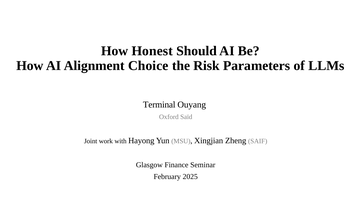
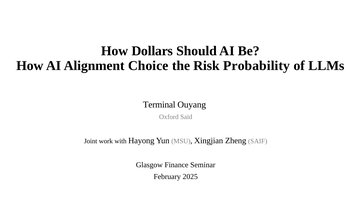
Honest: Honest -> Dollars
Parameters: Parameters -> Probability
